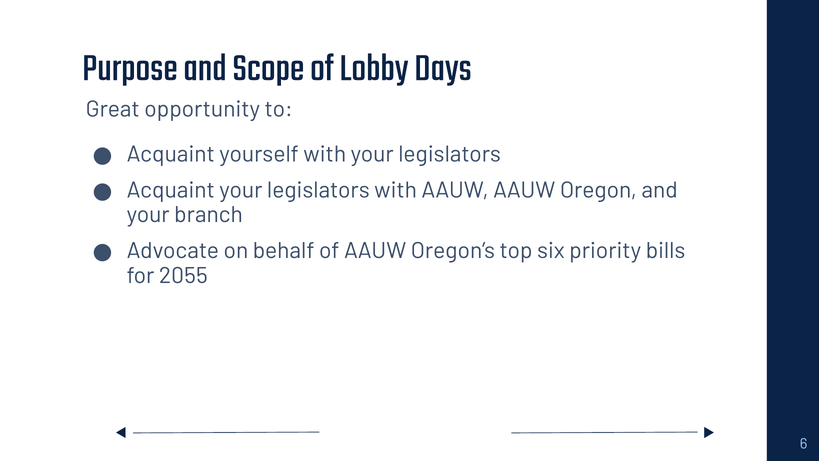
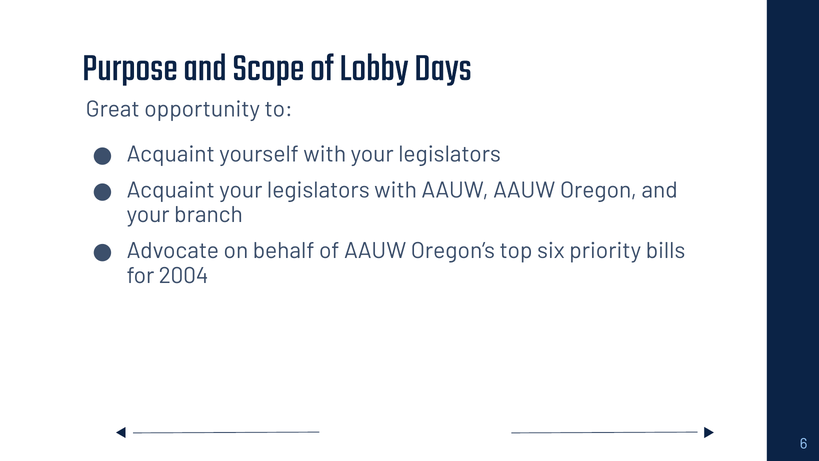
2055: 2055 -> 2004
